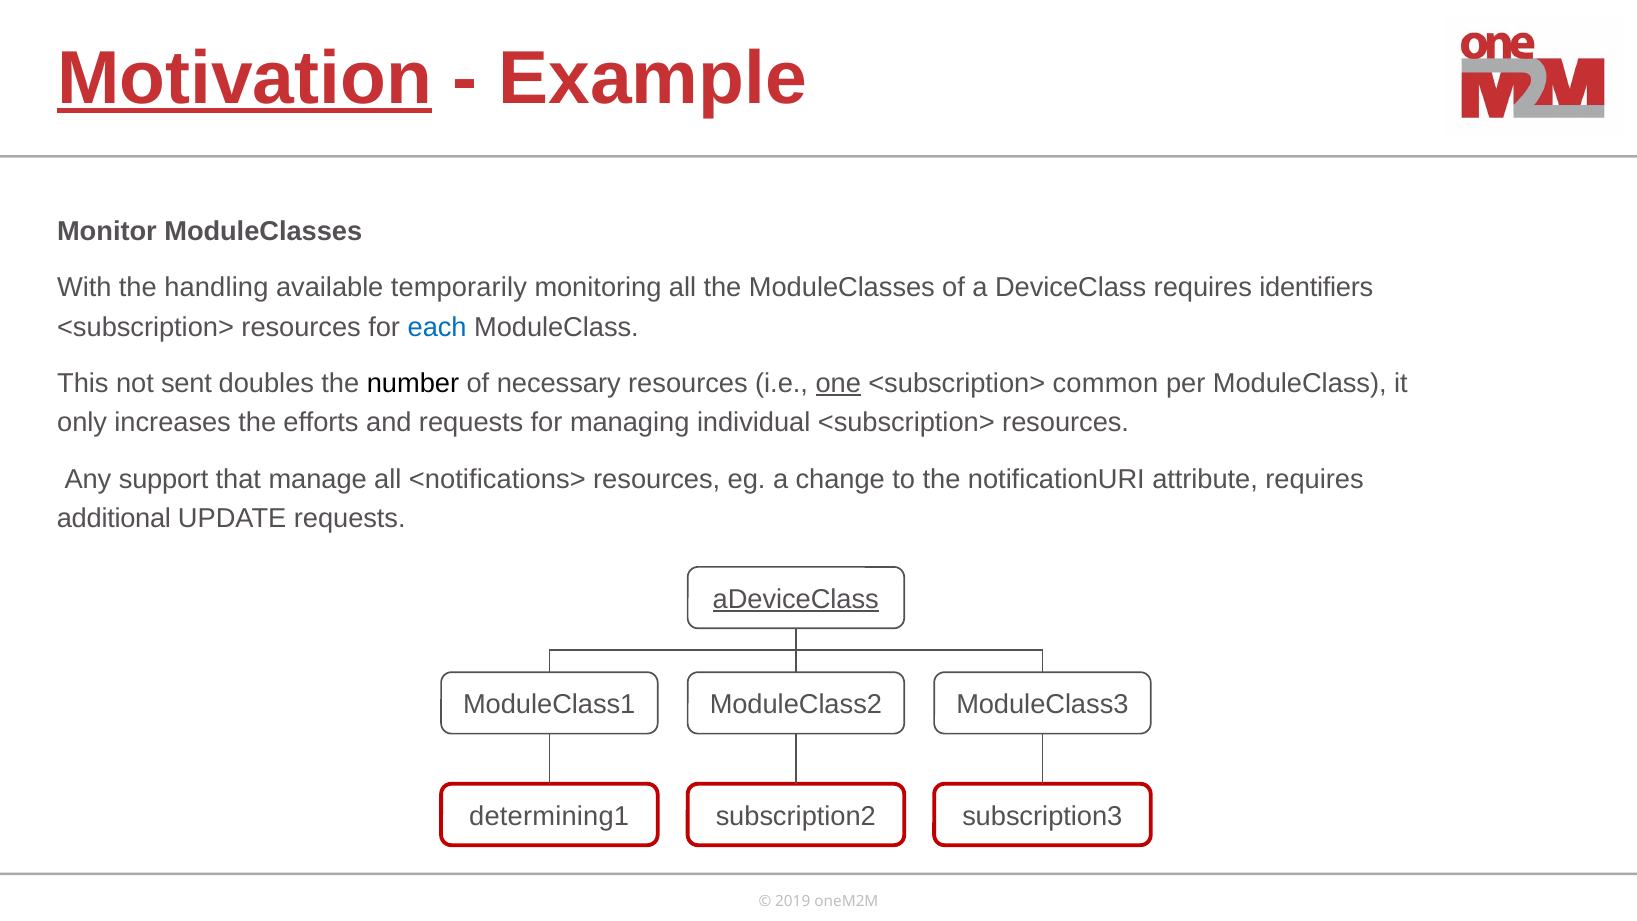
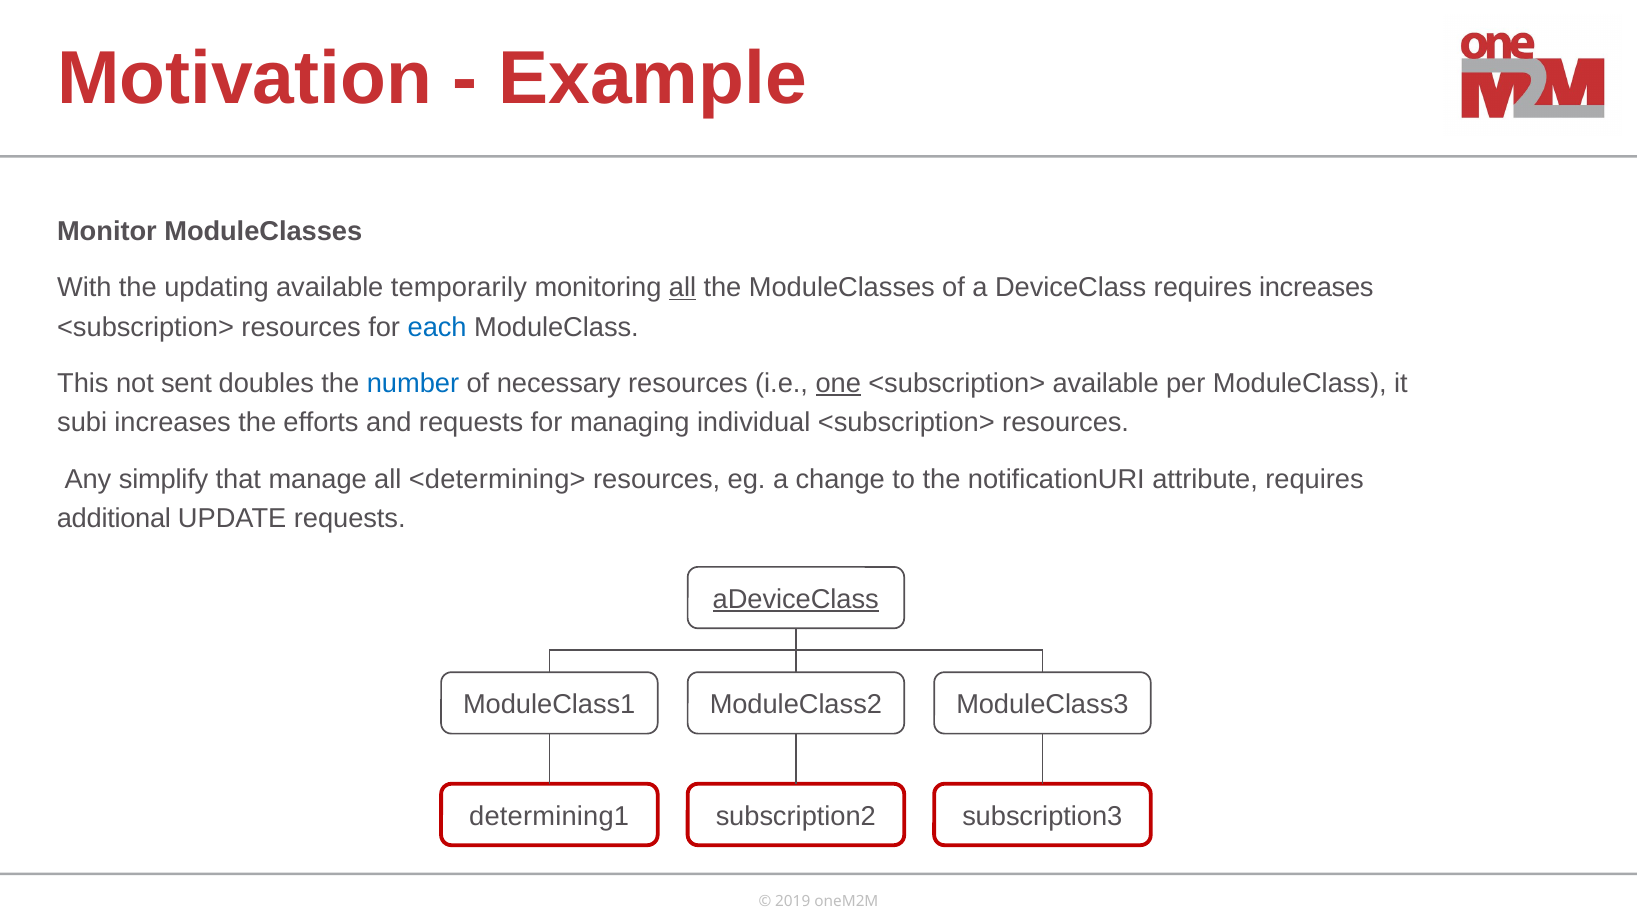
Motivation underline: present -> none
handling: handling -> updating
all at (682, 288) underline: none -> present
requires identifiers: identifiers -> increases
number colour: black -> blue
<subscription> common: common -> available
only: only -> subi
support: support -> simplify
<notifications>: <notifications> -> <determining>
